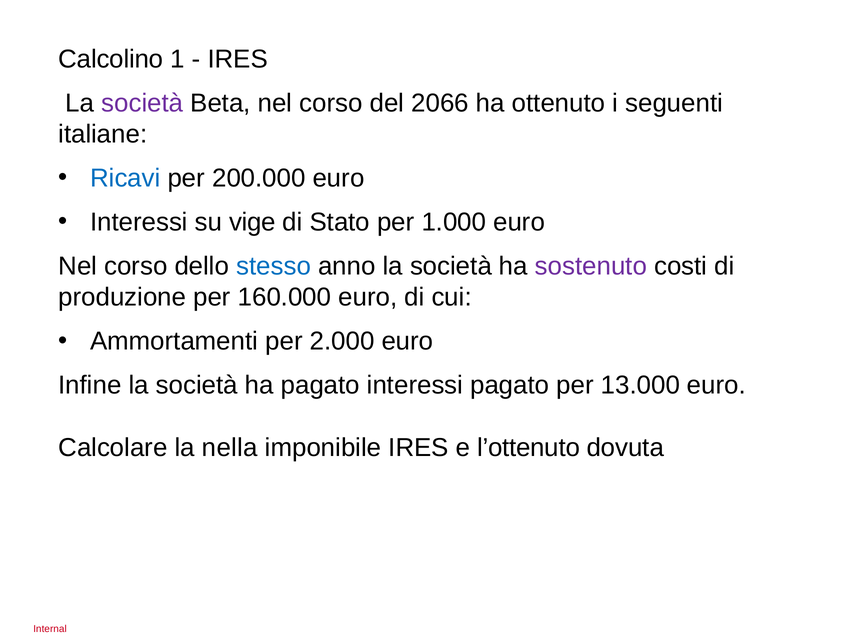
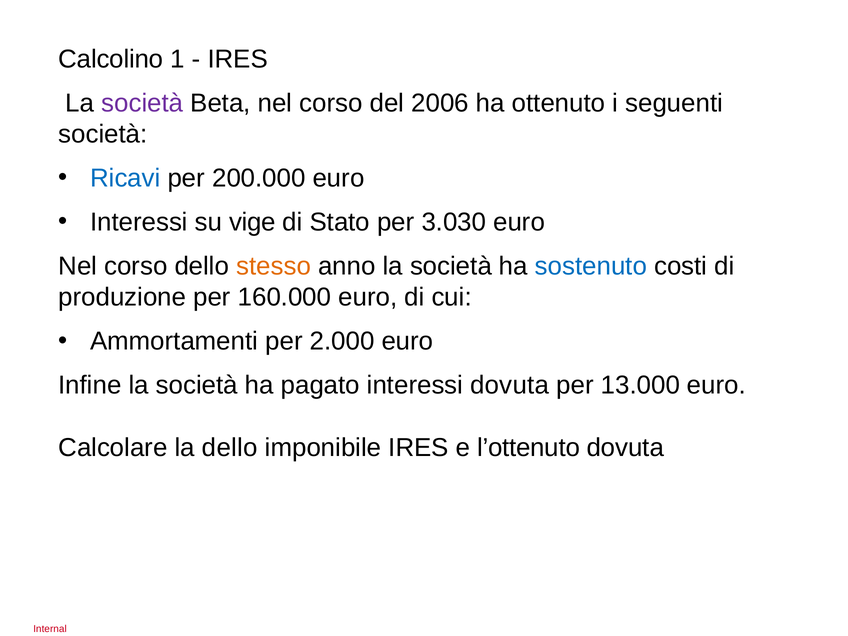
2066: 2066 -> 2006
italiane at (103, 134): italiane -> società
1.000: 1.000 -> 3.030
stesso colour: blue -> orange
sostenuto colour: purple -> blue
interessi pagato: pagato -> dovuta
la nella: nella -> dello
